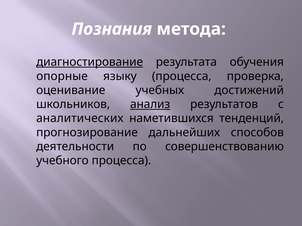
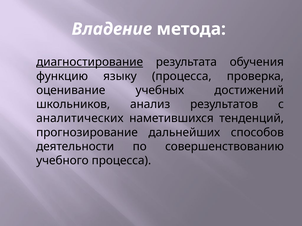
Познания: Познания -> Владение
опорные: опорные -> функцию
анализ underline: present -> none
